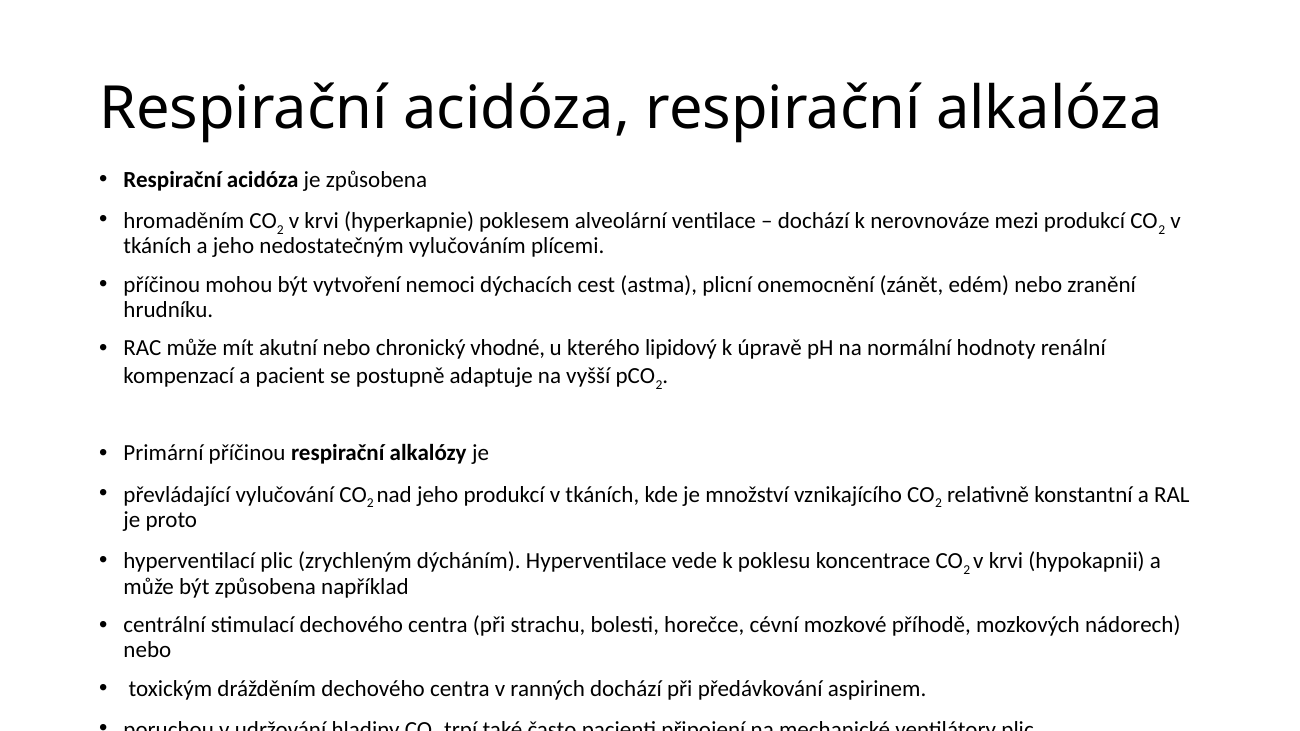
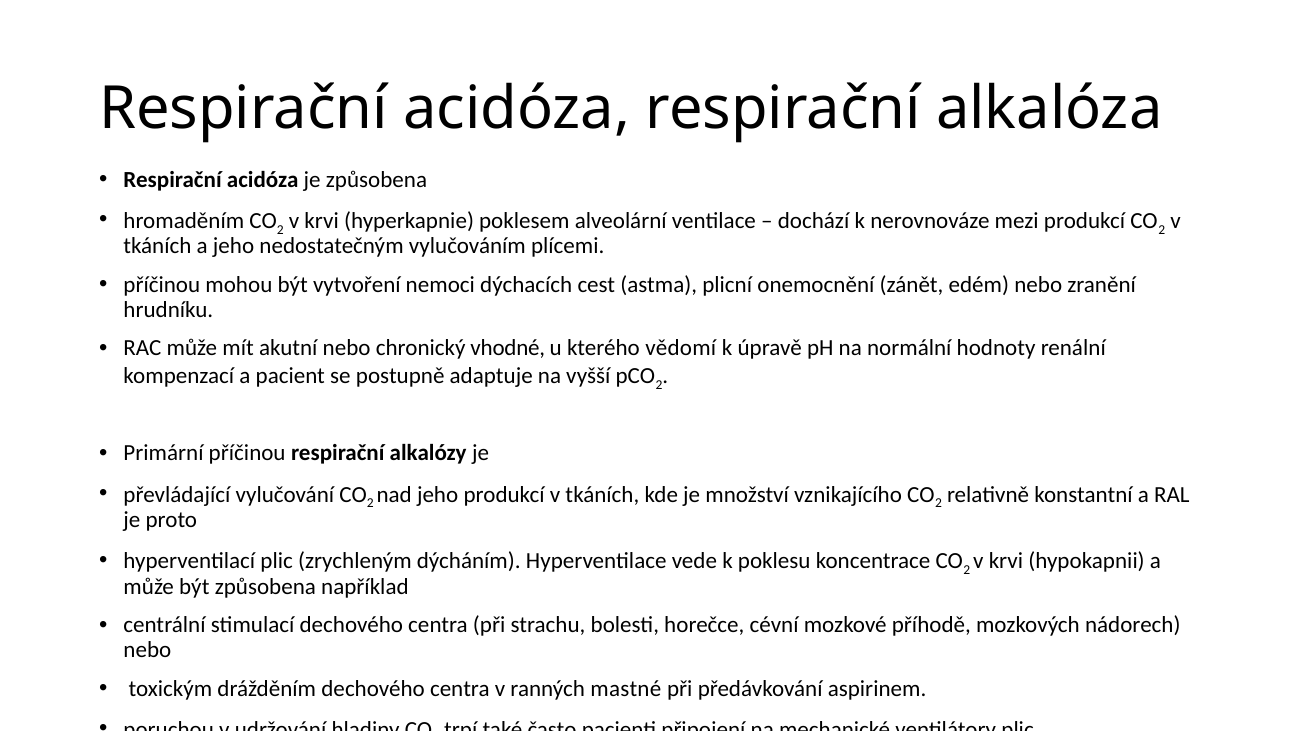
lipidový: lipidový -> vědomí
ranných dochází: dochází -> mastné
